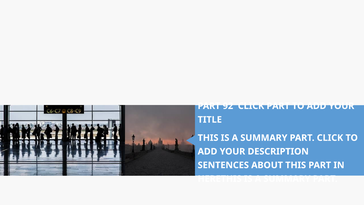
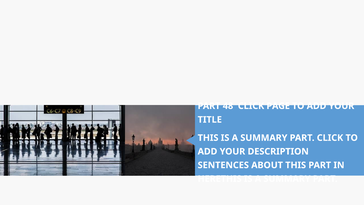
92: 92 -> 48
CLICK PART: PART -> PAGE
